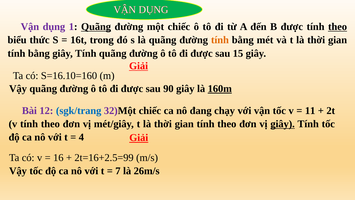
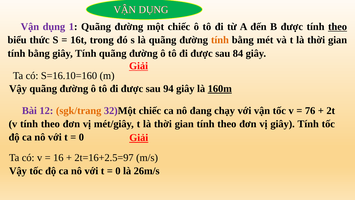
Quãng at (96, 27) underline: present -> none
15: 15 -> 84
90: 90 -> 94
sgk/trang colour: blue -> orange
11: 11 -> 76
giây at (283, 124) underline: present -> none
4 at (81, 137): 4 -> 0
2t=16+2.5=99: 2t=16+2.5=99 -> 2t=16+2.5=97
7 at (118, 171): 7 -> 0
